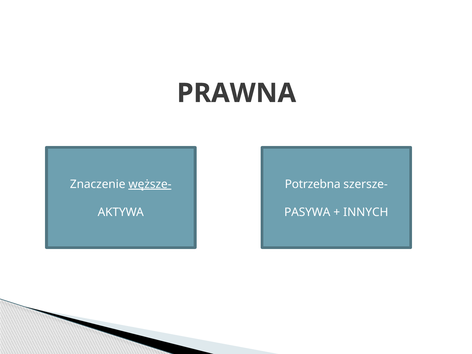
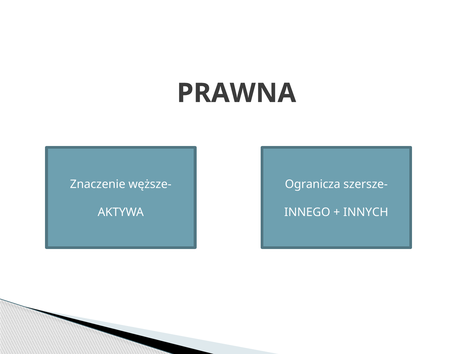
węższe- underline: present -> none
Potrzebna: Potrzebna -> Ogranicza
PASYWA: PASYWA -> INNEGO
